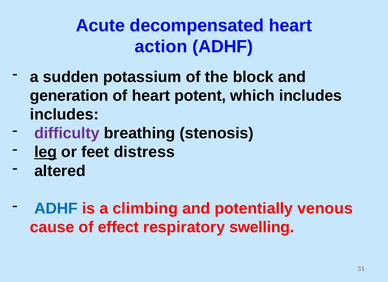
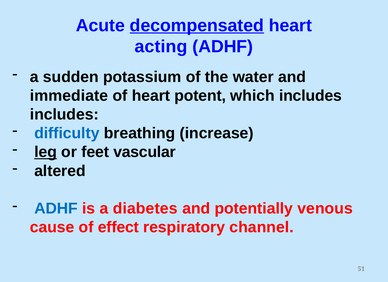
decompensated underline: none -> present
action: action -> acting
block: block -> water
generation: generation -> immediate
difficulty colour: purple -> blue
stenosis: stenosis -> increase
distress: distress -> vascular
climbing: climbing -> diabetes
swelling: swelling -> channel
